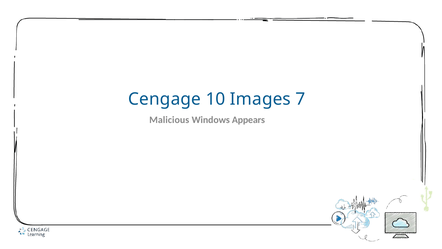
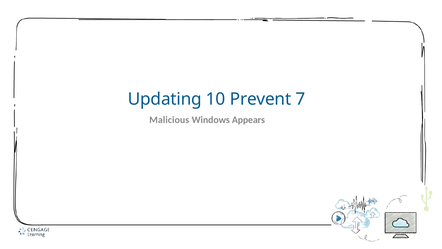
Cengage: Cengage -> Updating
Images: Images -> Prevent
